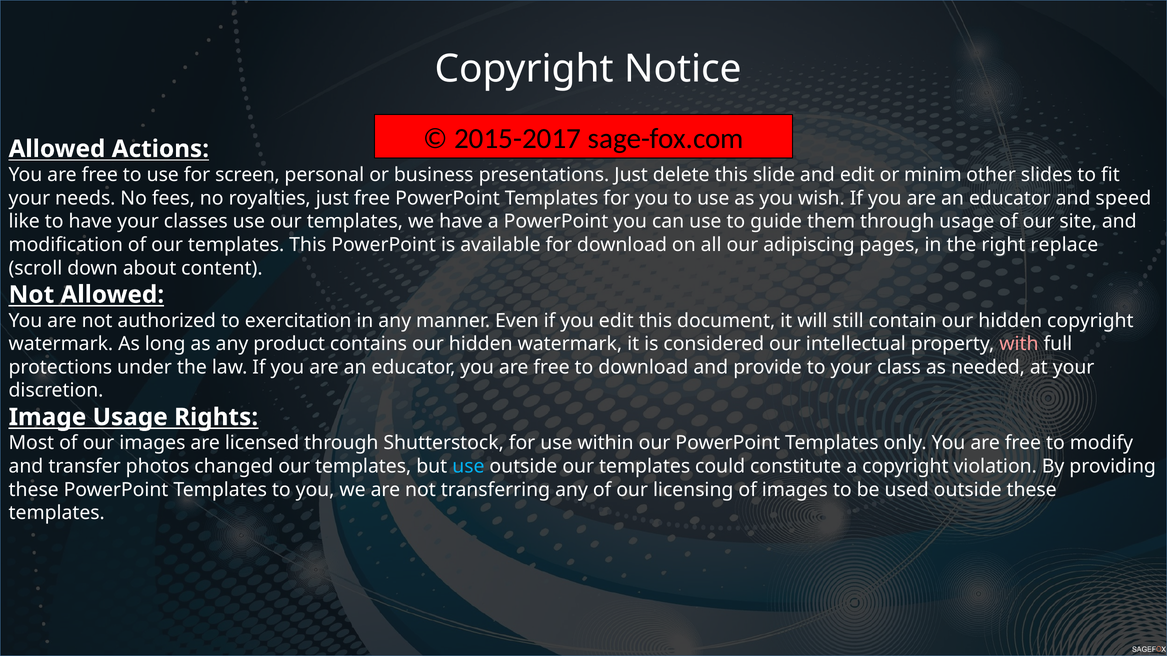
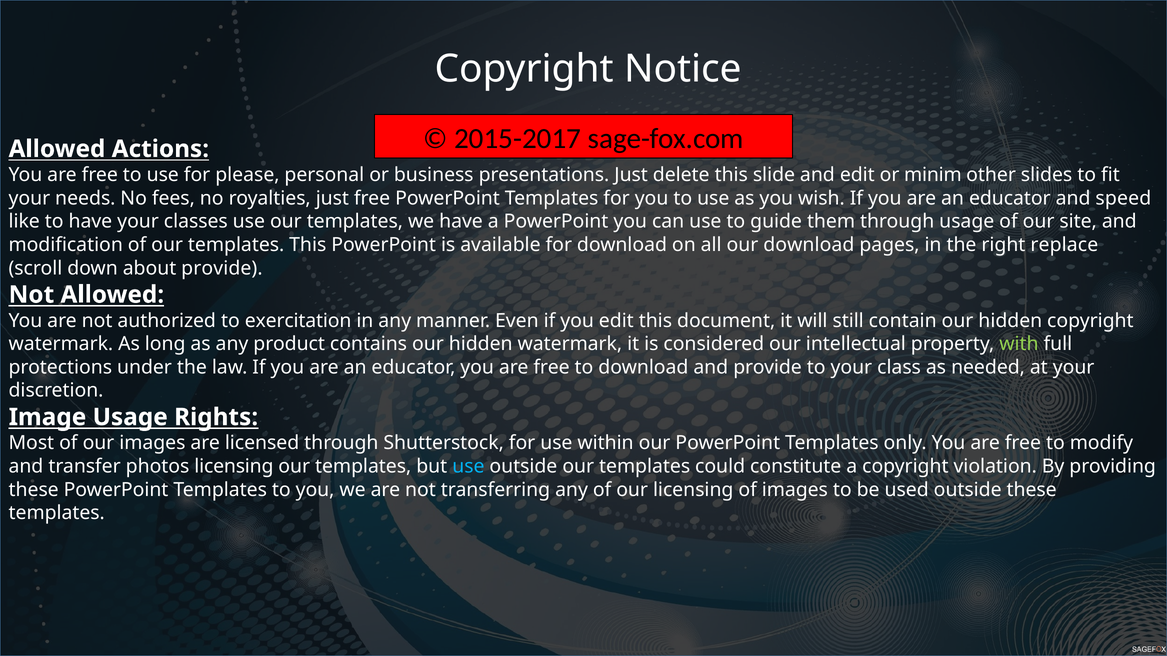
screen: screen -> please
our adipiscing: adipiscing -> download
about content: content -> provide
with colour: pink -> light green
photos changed: changed -> licensing
